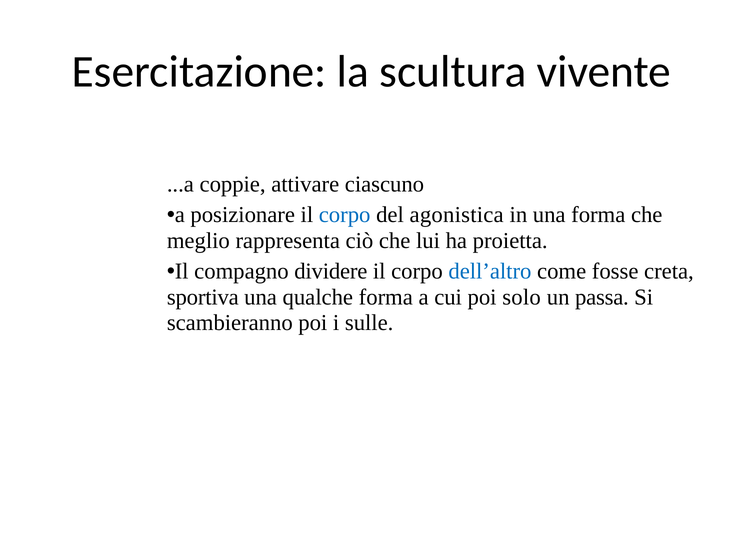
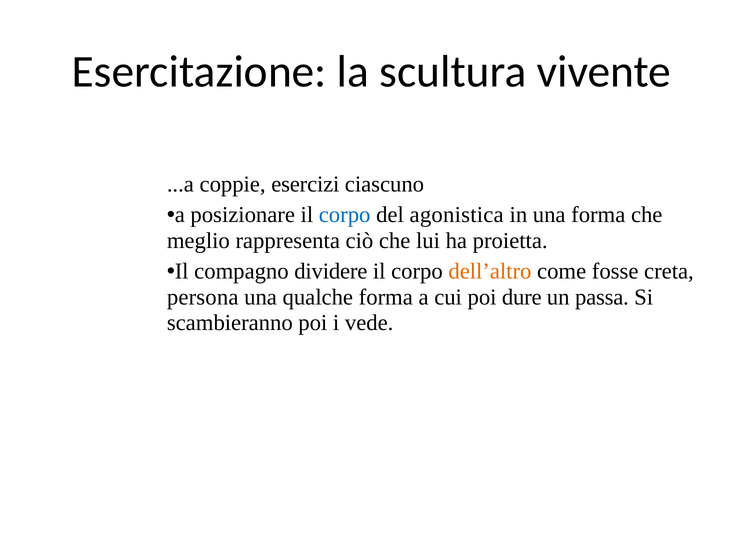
attivare: attivare -> esercizi
dell’altro colour: blue -> orange
sportiva: sportiva -> persona
solo: solo -> dure
sulle: sulle -> vede
